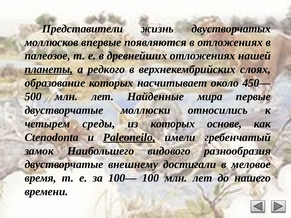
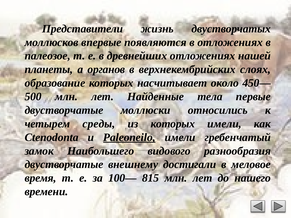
планеты underline: present -> none
редкого: редкого -> органов
мира: мира -> тела
которых основе: основе -> имели
100: 100 -> 815
